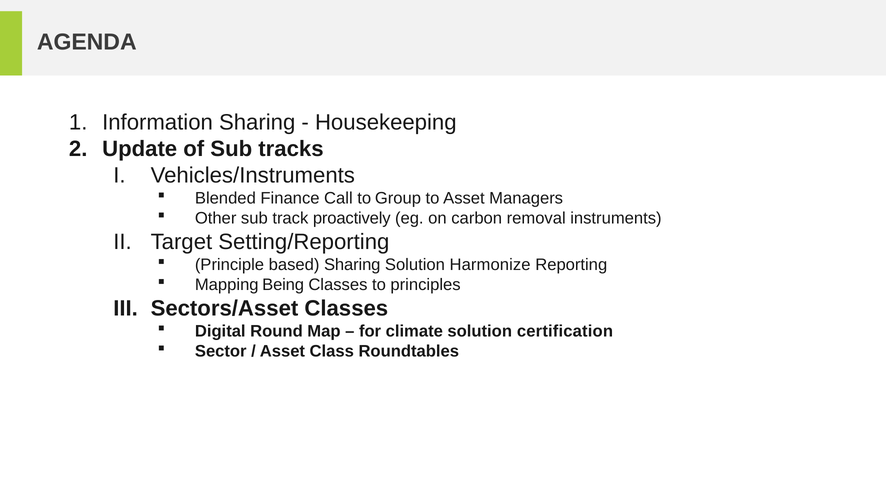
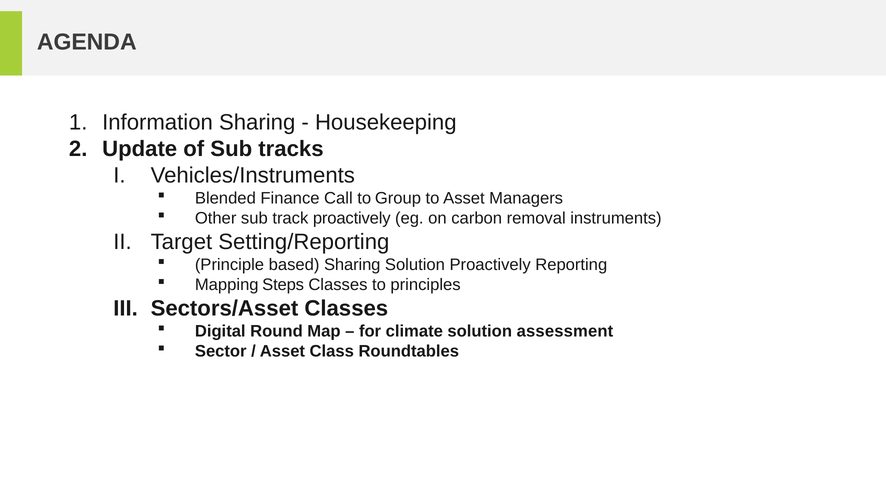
Solution Harmonize: Harmonize -> Proactively
Being: Being -> Steps
certification: certification -> assessment
